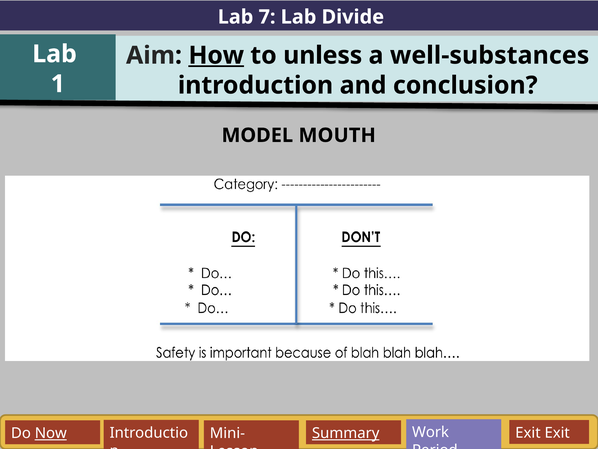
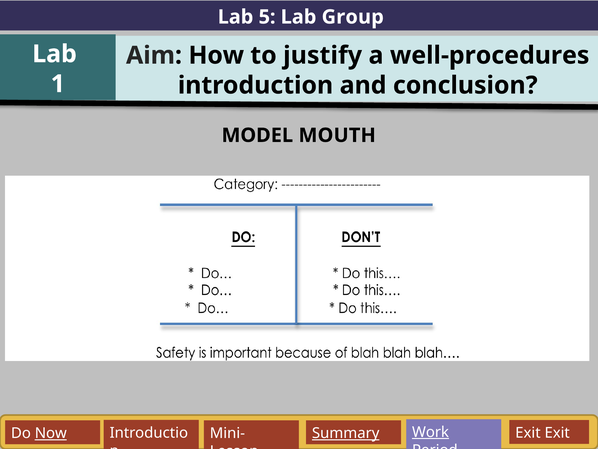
7: 7 -> 5
Divide: Divide -> Group
How underline: present -> none
unless: unless -> justify
well-substances: well-substances -> well-procedures
Work underline: none -> present
